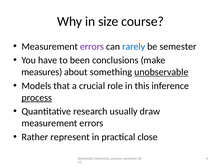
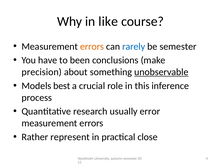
size: size -> like
errors at (92, 46) colour: purple -> orange
measures: measures -> precision
that: that -> best
process underline: present -> none
draw: draw -> error
